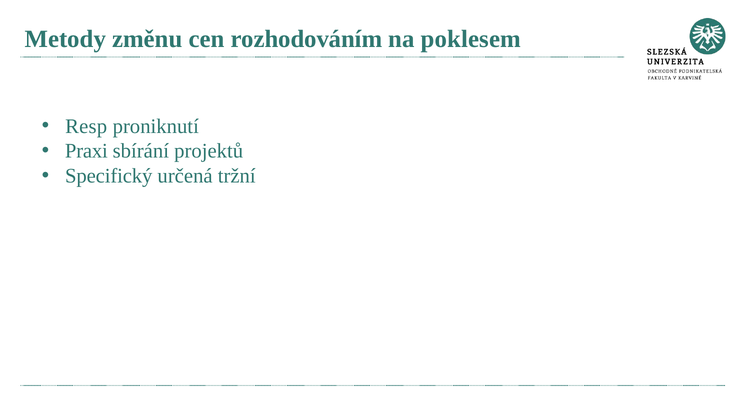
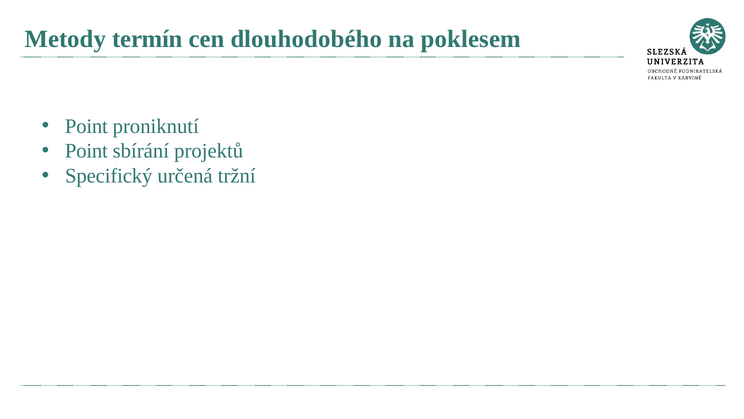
změnu: změnu -> termín
rozhodováním: rozhodováním -> dlouhodobého
Resp at (86, 126): Resp -> Point
Praxi at (86, 151): Praxi -> Point
